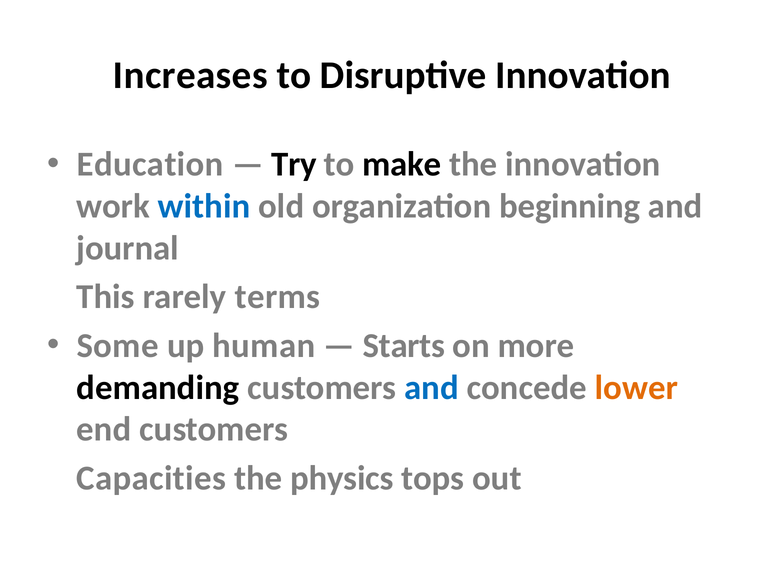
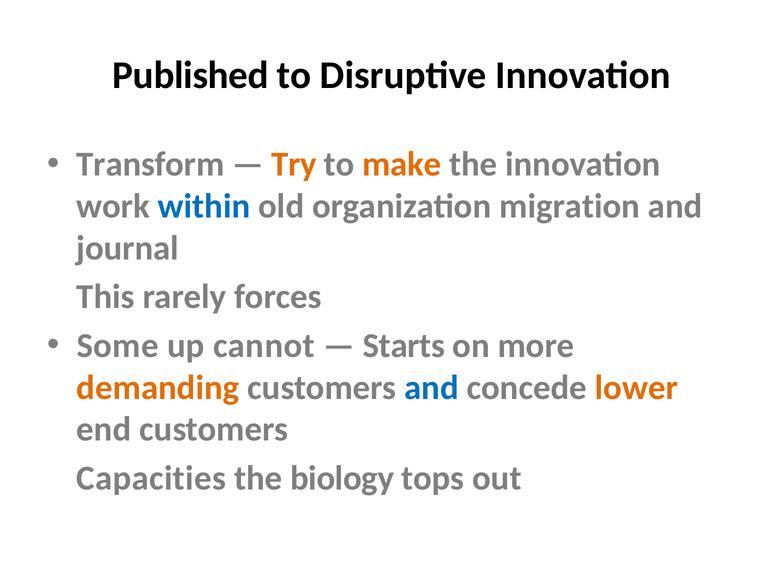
Increases: Increases -> Published
Education: Education -> Transform
Try colour: black -> orange
make colour: black -> orange
beginning: beginning -> migration
terms: terms -> forces
human: human -> cannot
demanding colour: black -> orange
physics: physics -> biology
